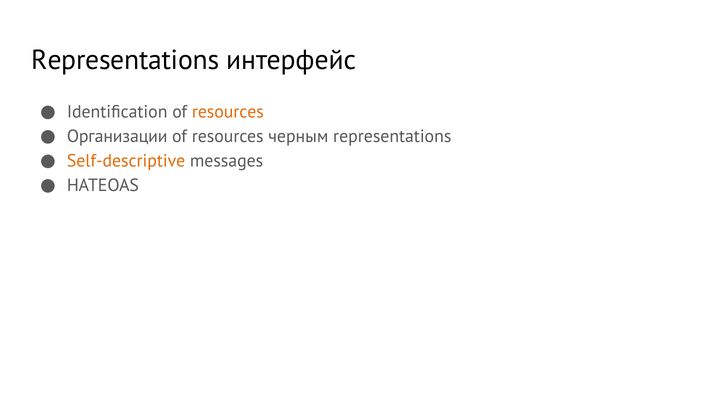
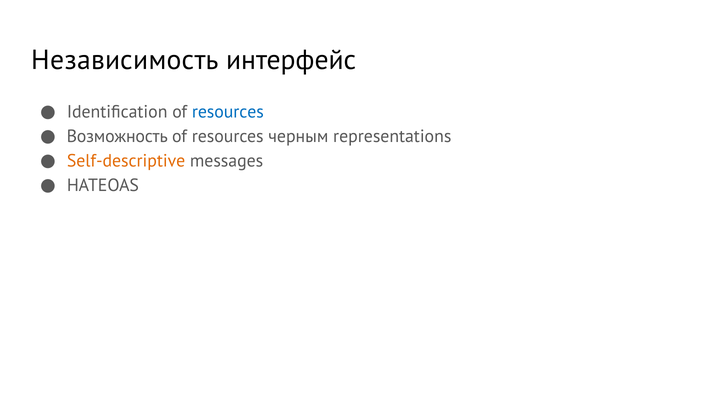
Representations at (125, 60): Representations -> Независимость
resources at (228, 112) colour: orange -> blue
Организации: Организации -> Возможность
